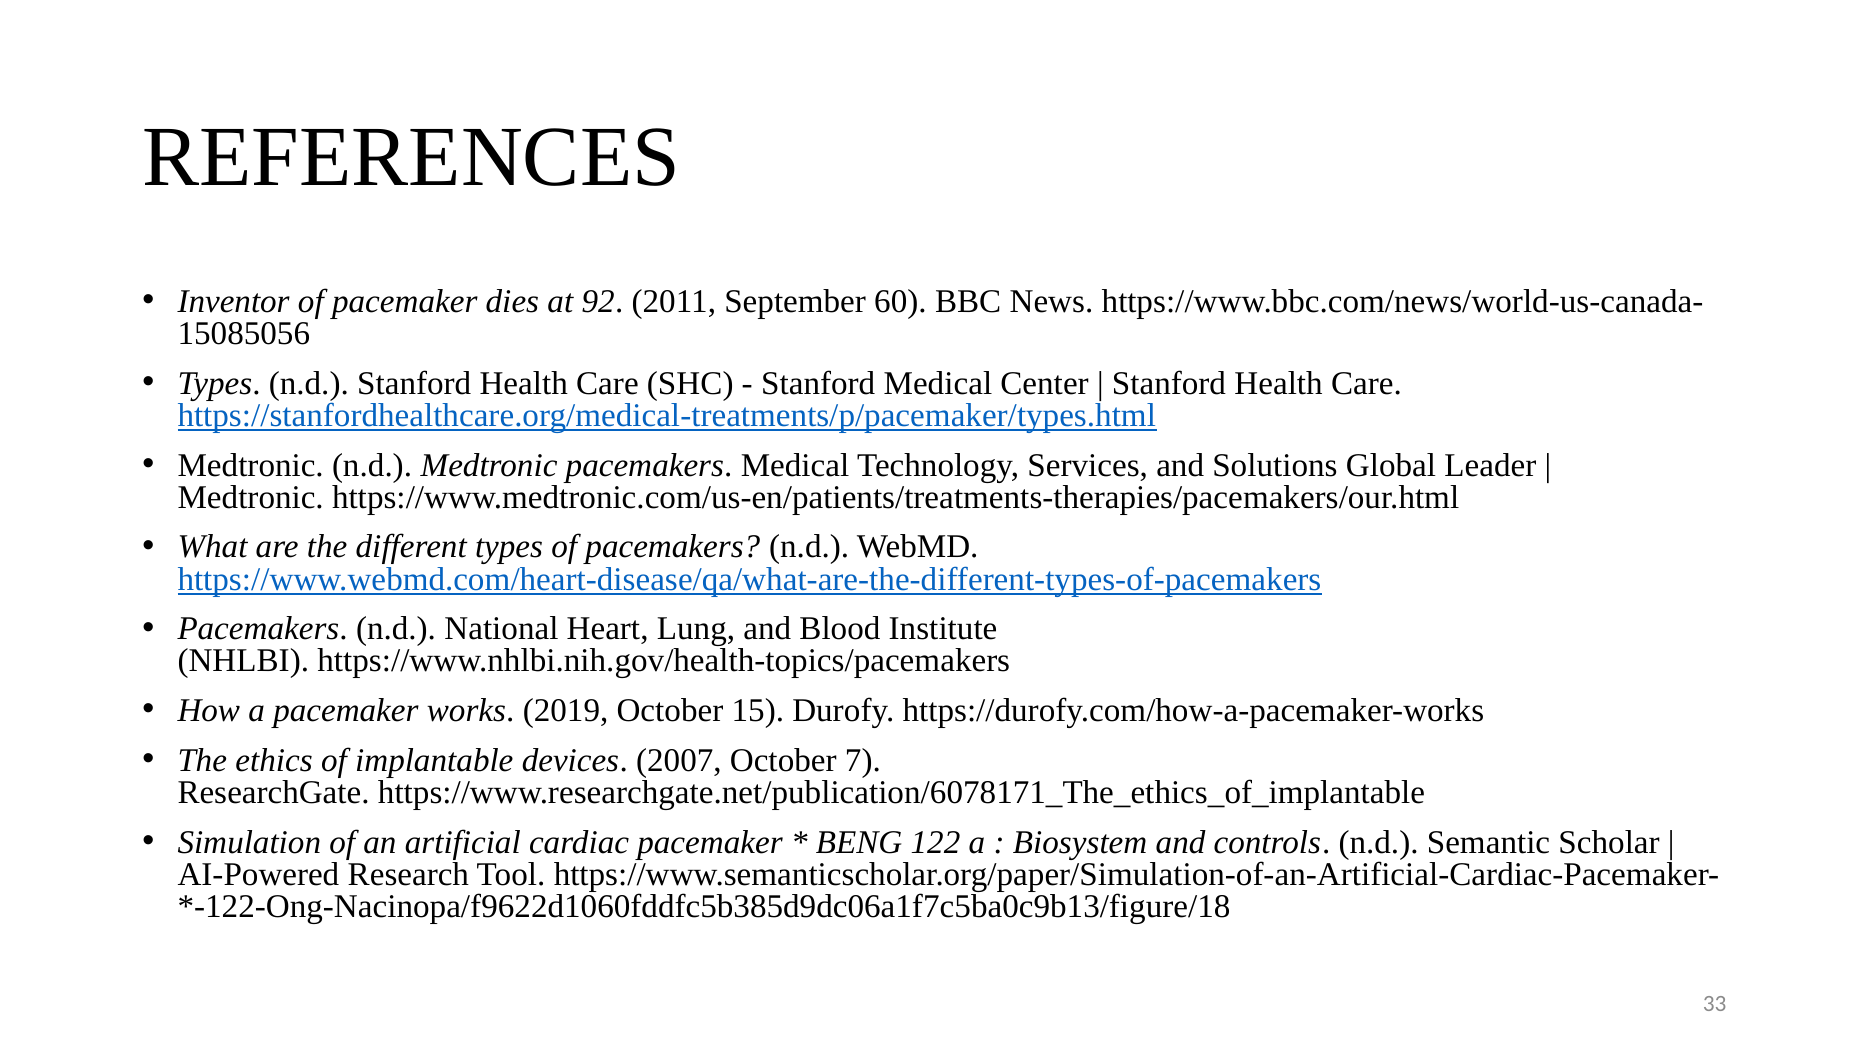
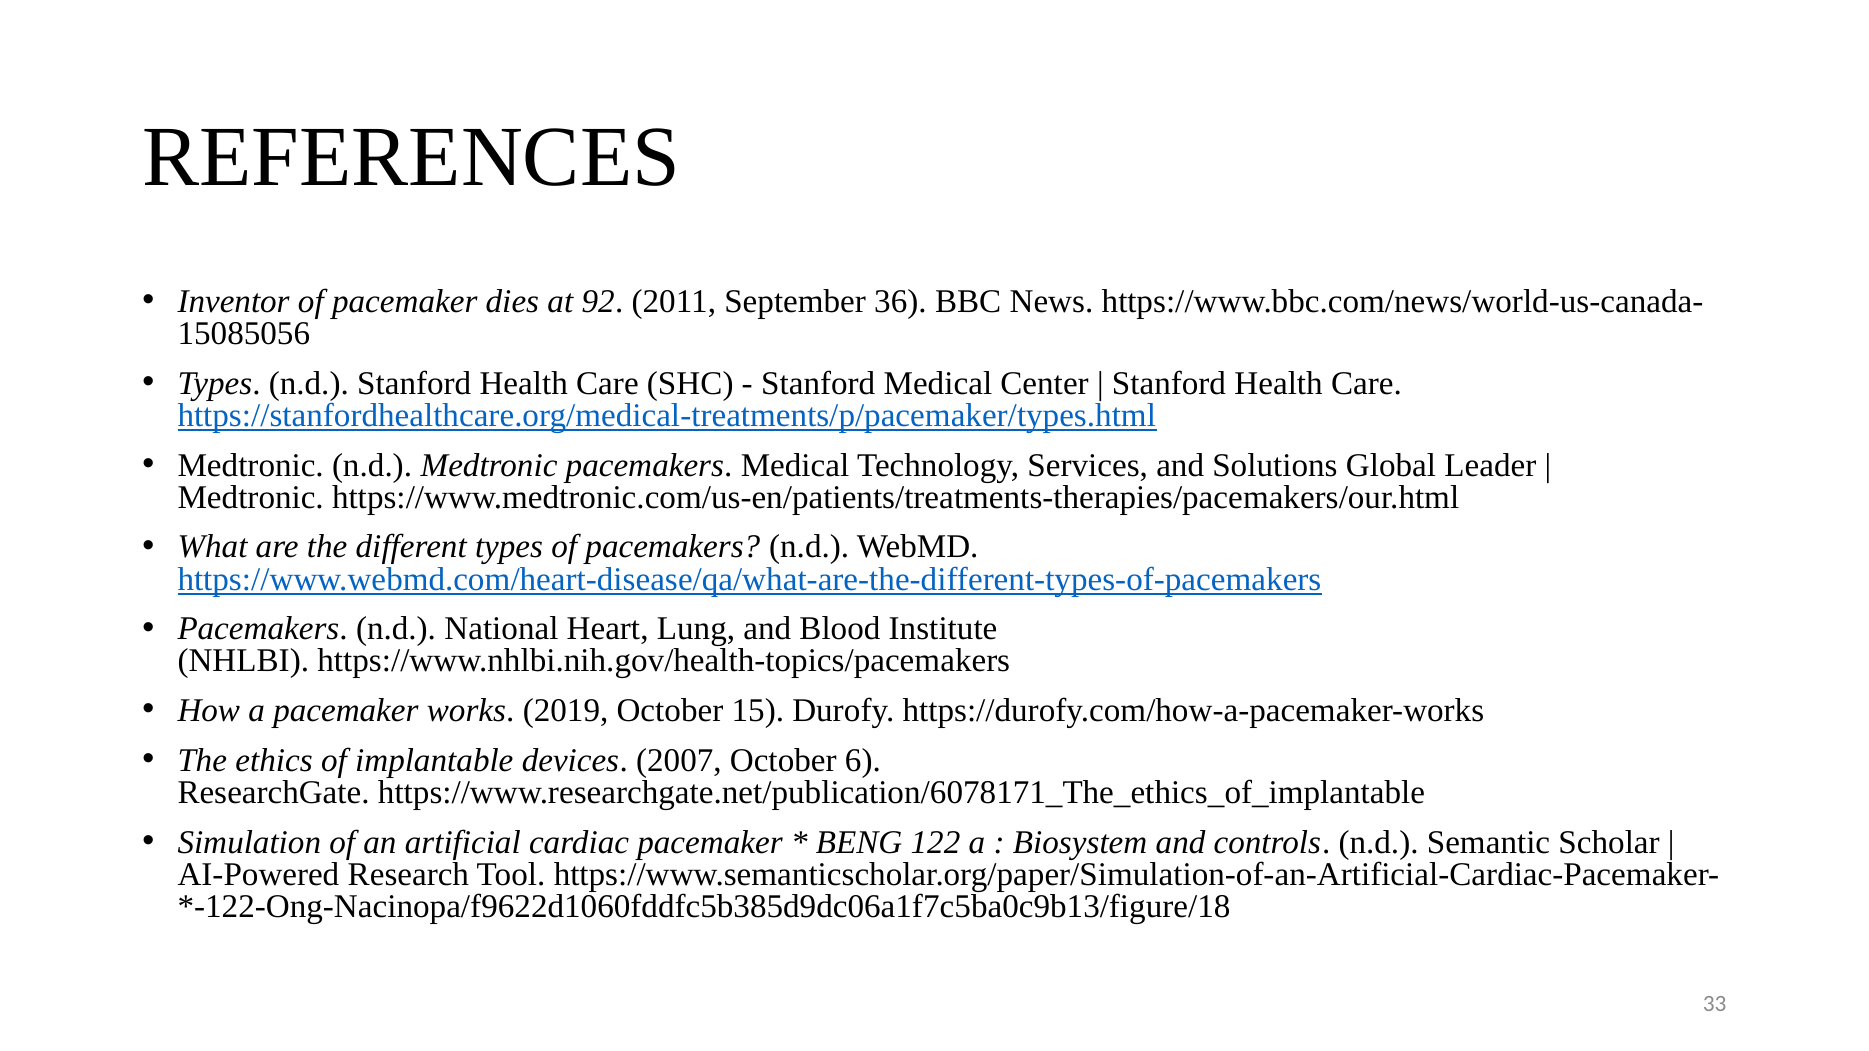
60: 60 -> 36
7: 7 -> 6
